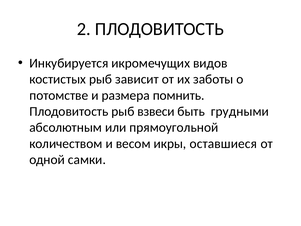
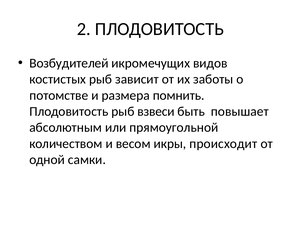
Инкубируется: Инкубируется -> Возбудителей
грудными: грудными -> повышает
оставшиеся: оставшиеся -> происходит
